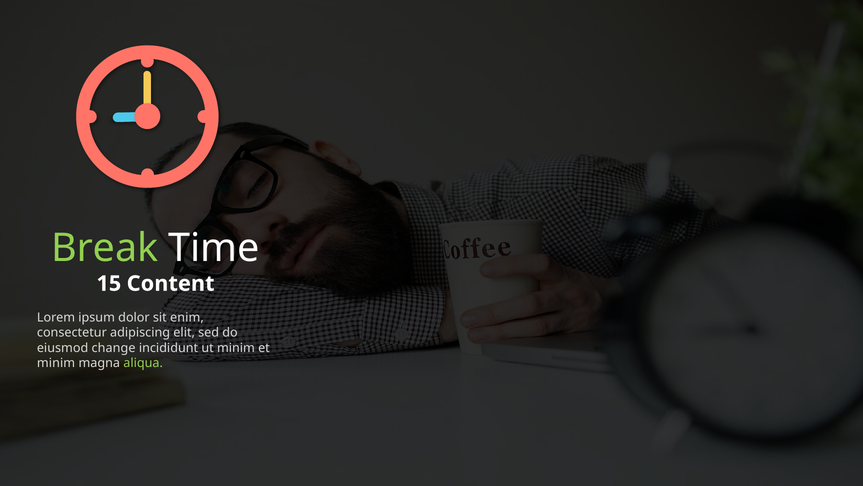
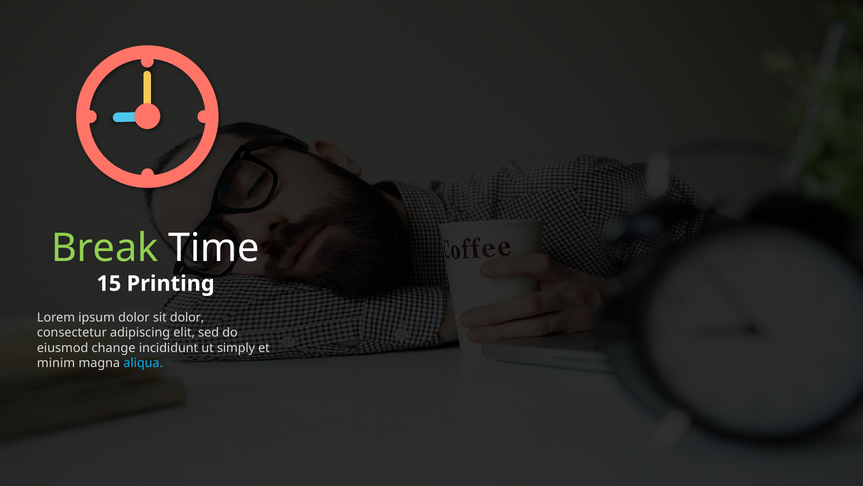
Content: Content -> Printing
sit enim: enim -> dolor
ut minim: minim -> simply
aliqua colour: light green -> light blue
